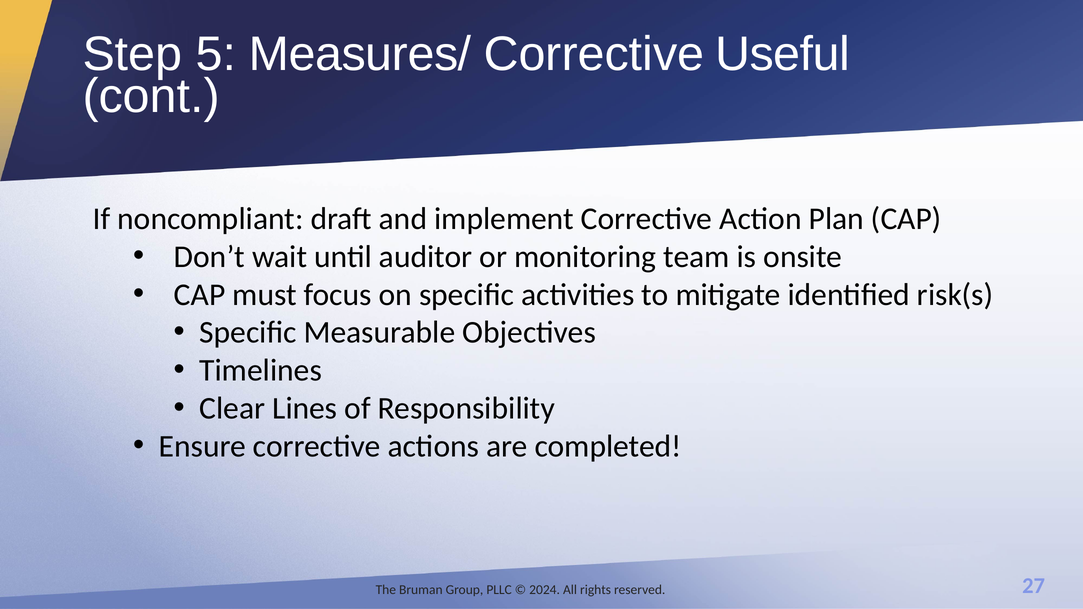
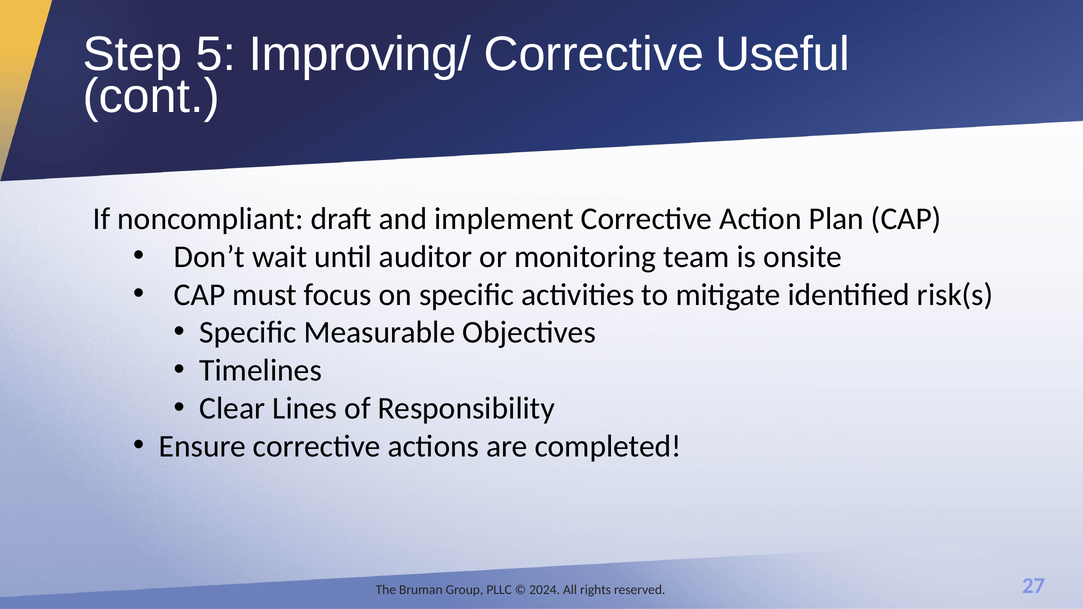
Measures/: Measures/ -> Improving/
